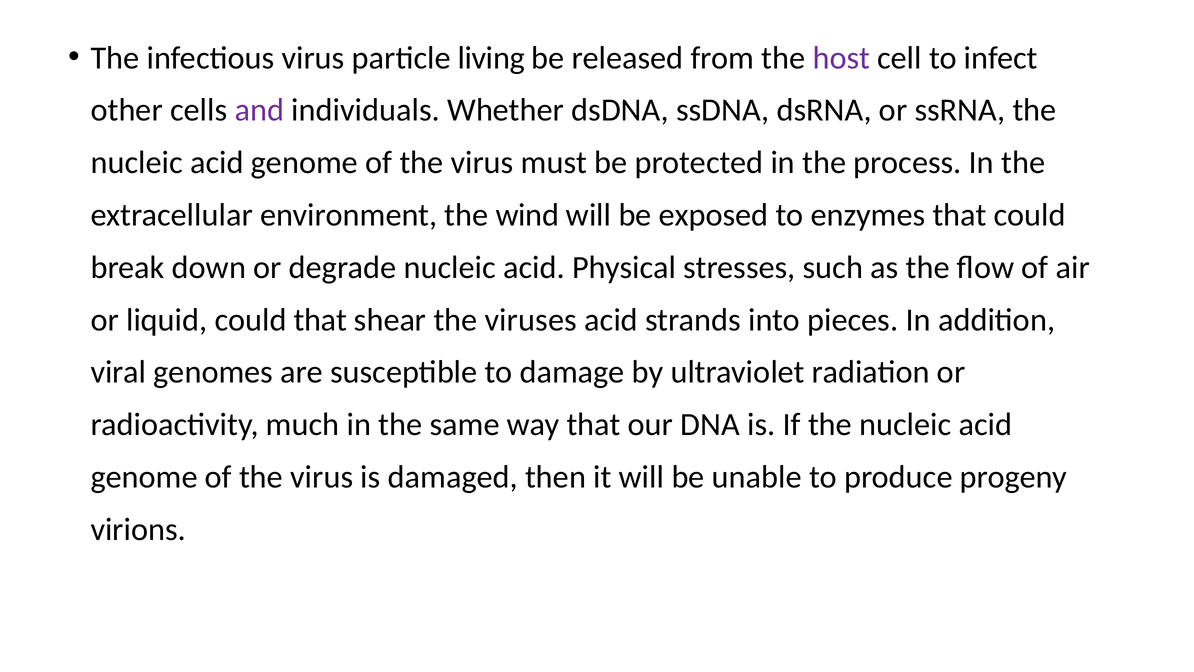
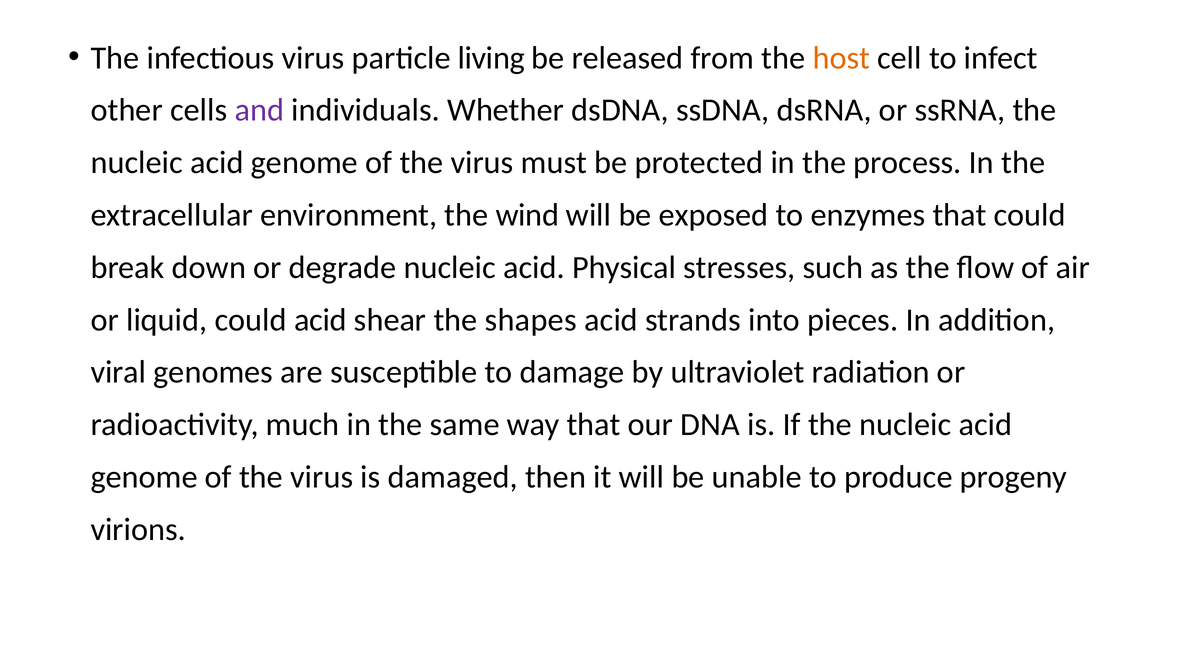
host colour: purple -> orange
could that: that -> acid
viruses: viruses -> shapes
